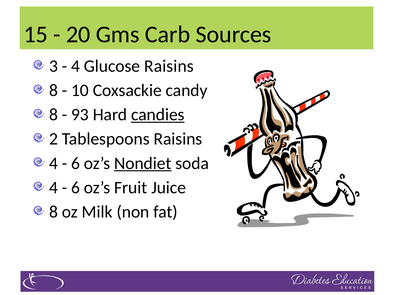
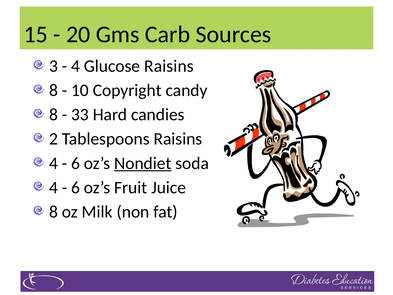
Coxsackie: Coxsackie -> Copyright
93: 93 -> 33
candies underline: present -> none
